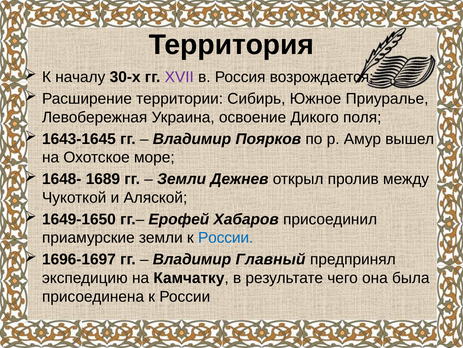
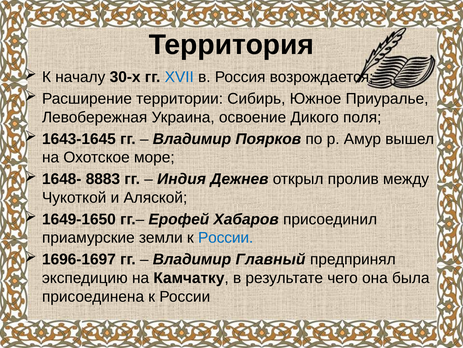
XVII colour: purple -> blue
1689: 1689 -> 8883
Земли at (182, 179): Земли -> Индия
